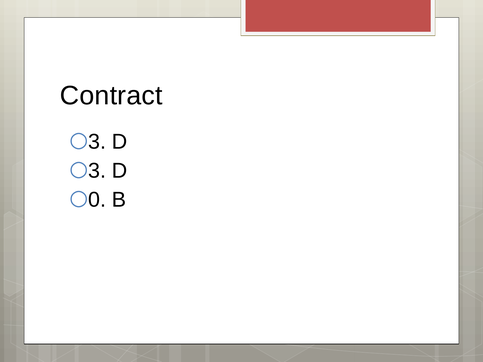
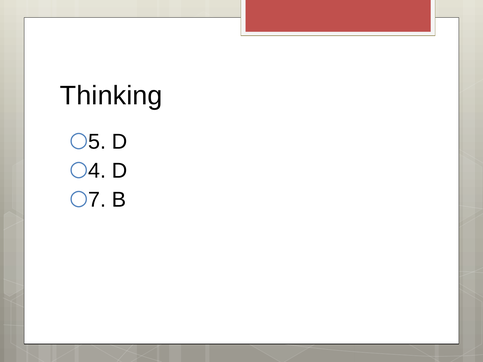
Contract: Contract -> Thinking
3 at (97, 142): 3 -> 5
3 at (97, 171): 3 -> 4
0: 0 -> 7
